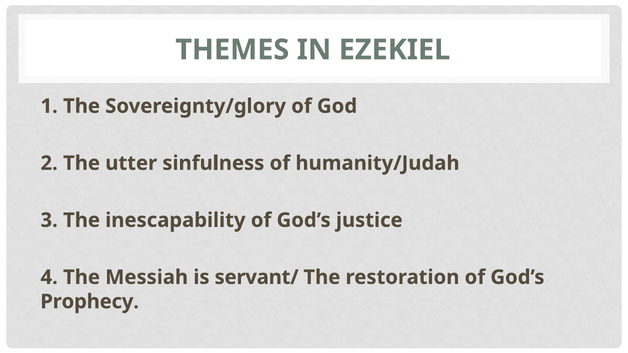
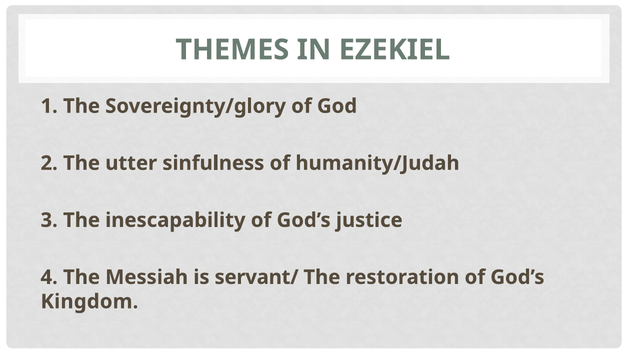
Prophecy: Prophecy -> Kingdom
